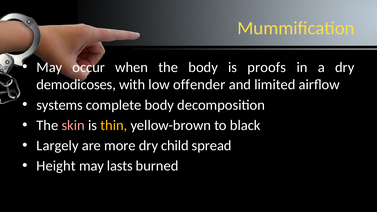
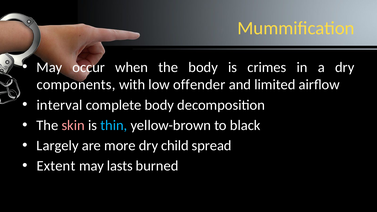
proofs: proofs -> crimes
demodicoses: demodicoses -> components
systems: systems -> interval
thin colour: yellow -> light blue
Height: Height -> Extent
